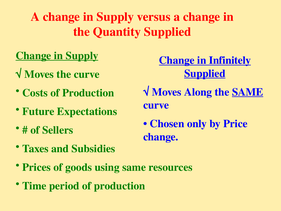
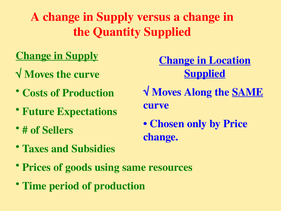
Infinitely: Infinitely -> Location
